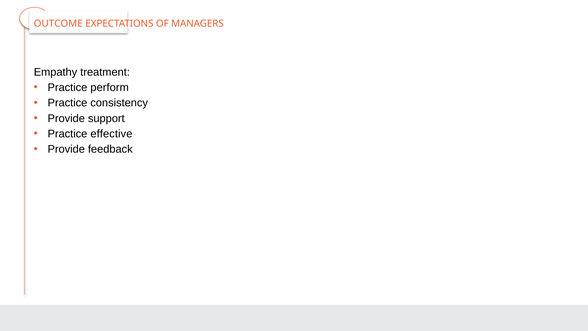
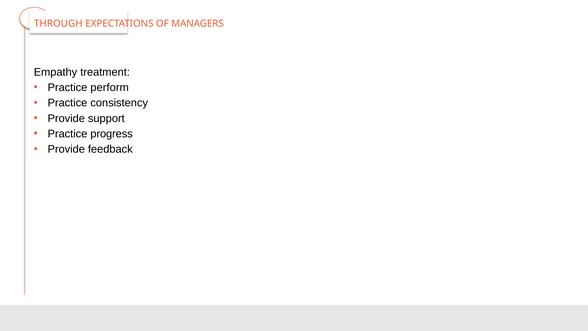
OUTCOME: OUTCOME -> THROUGH
effective: effective -> progress
